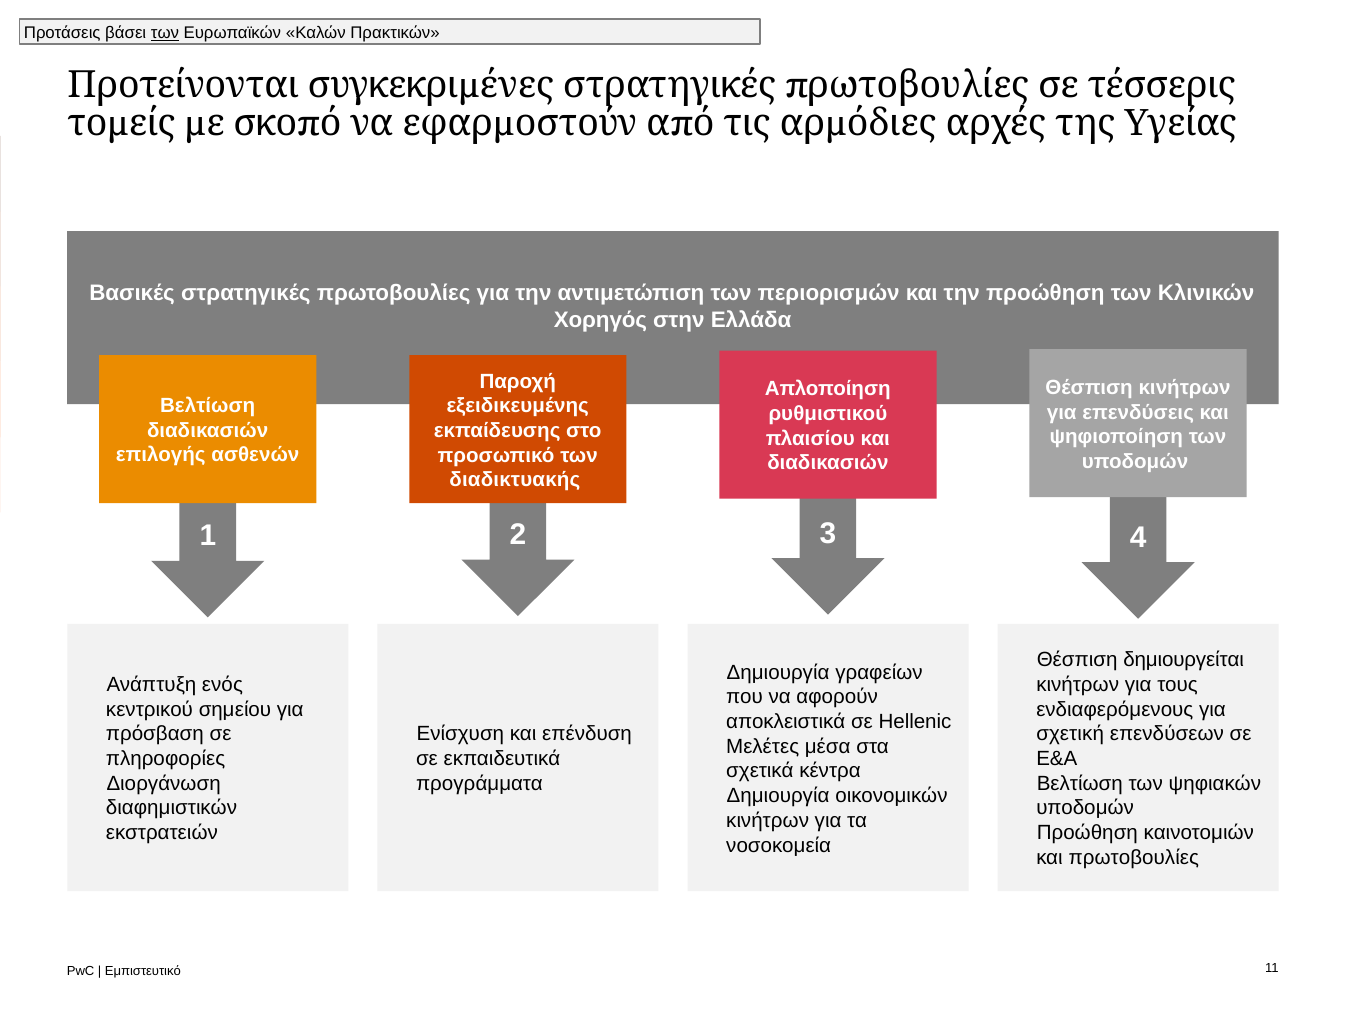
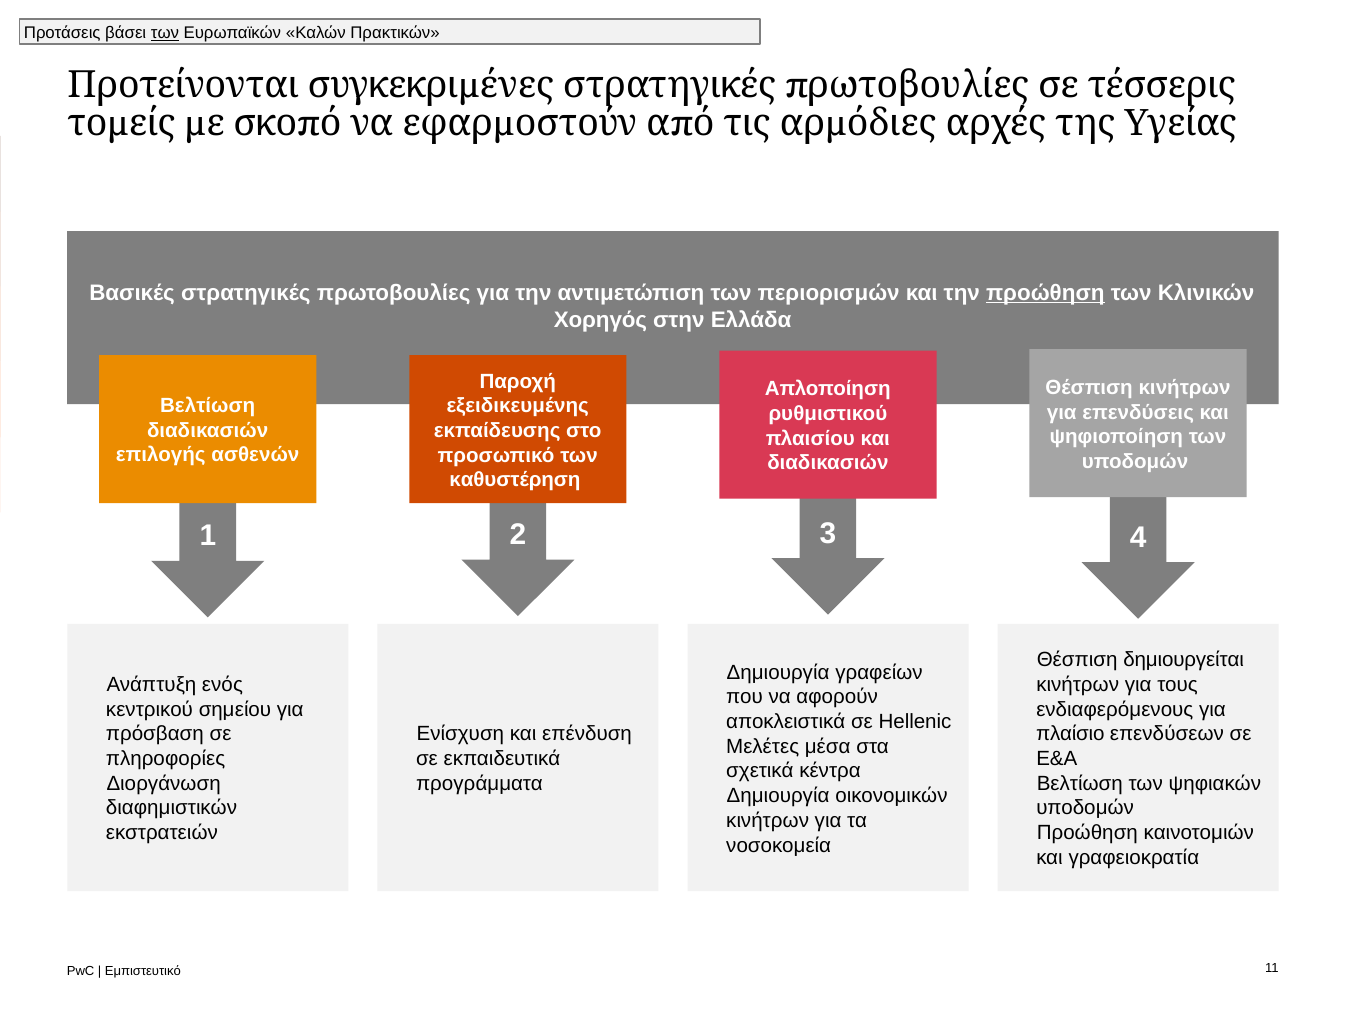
προώθηση underline: none -> present
διαδικτυακής: διαδικτυακής -> καθυστέρηση
σχετική: σχετική -> πλαίσιο
και πρωτοβουλίες: πρωτοβουλίες -> γραφειοκρατία
